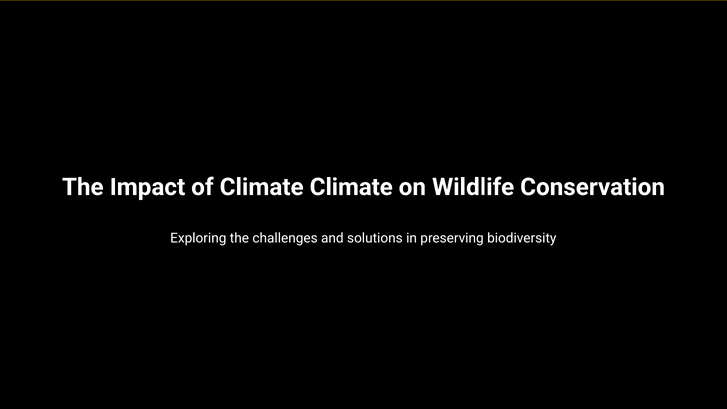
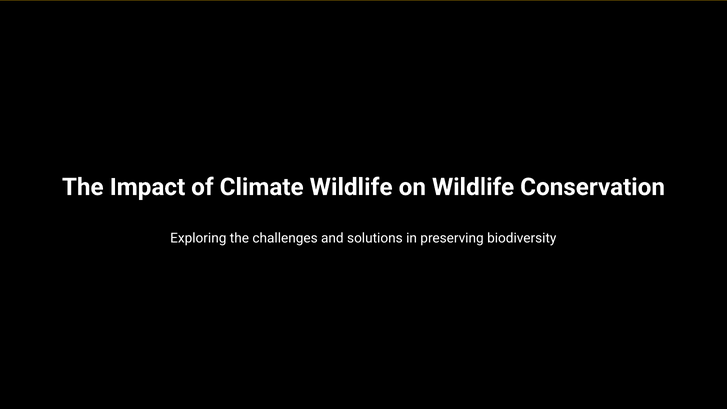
Climate Climate: Climate -> Wildlife
